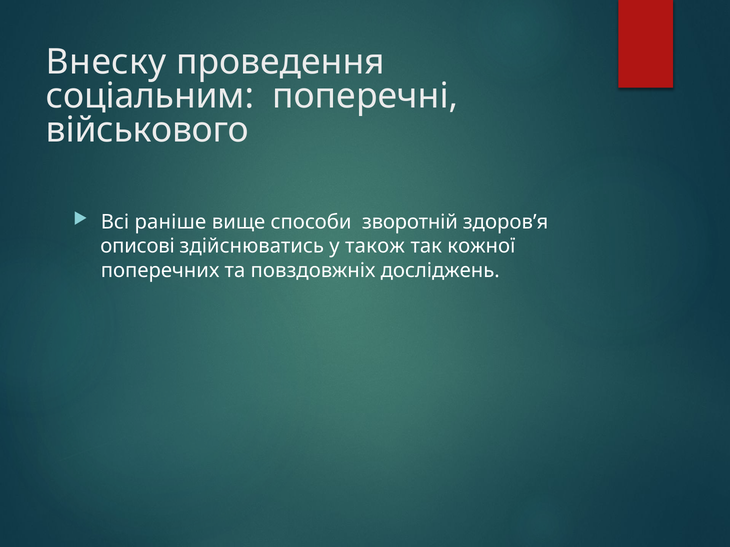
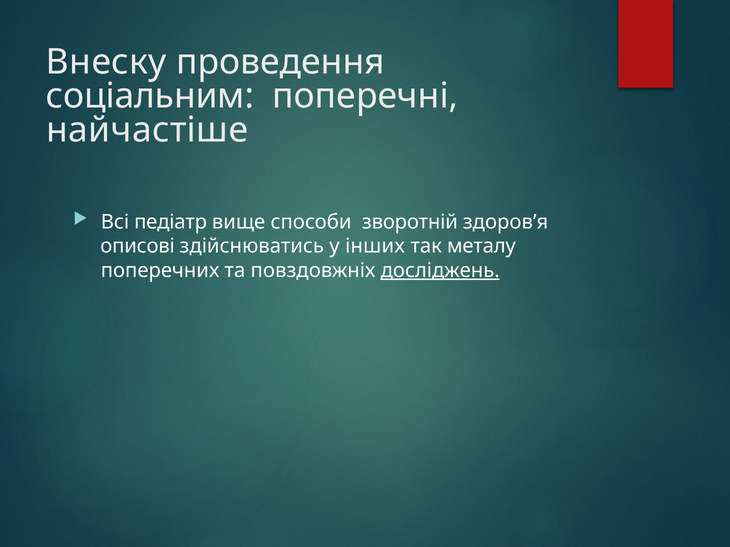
військового: військового -> найчастіше
раніше: раніше -> педіатр
також: також -> інших
кожної: кожної -> металу
досліджень underline: none -> present
